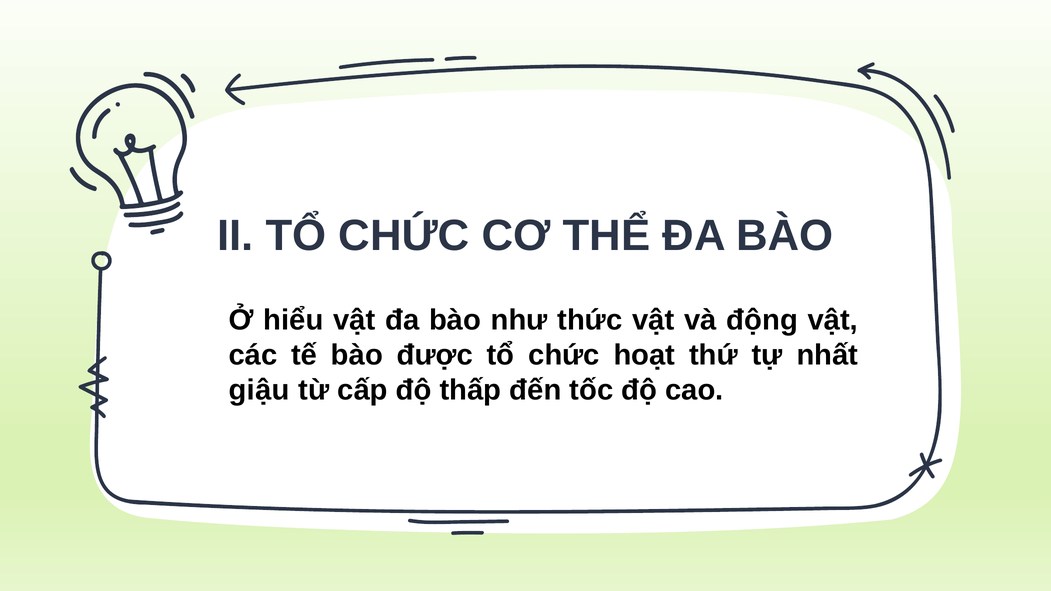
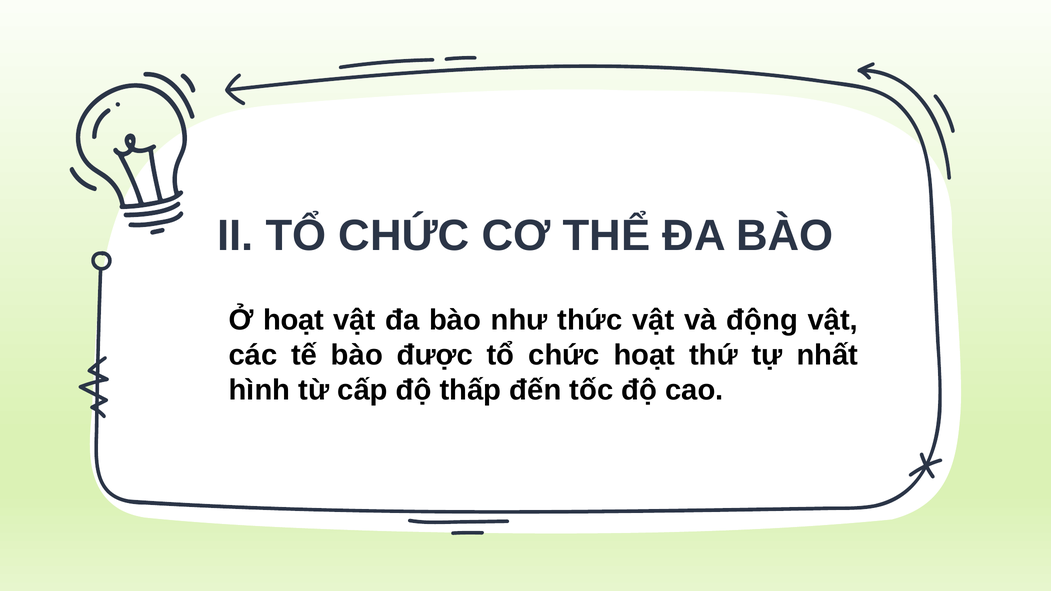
Ở hiểu: hiểu -> hoạt
giậu: giậu -> hình
